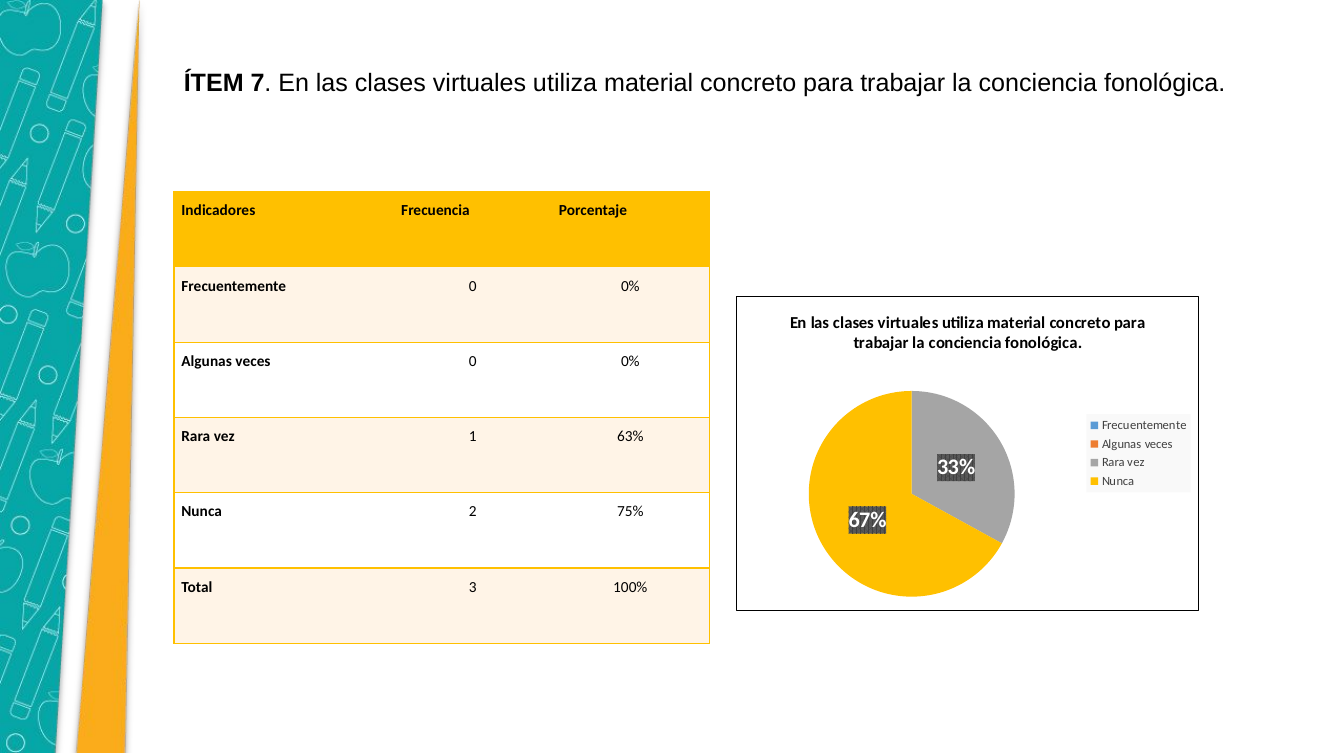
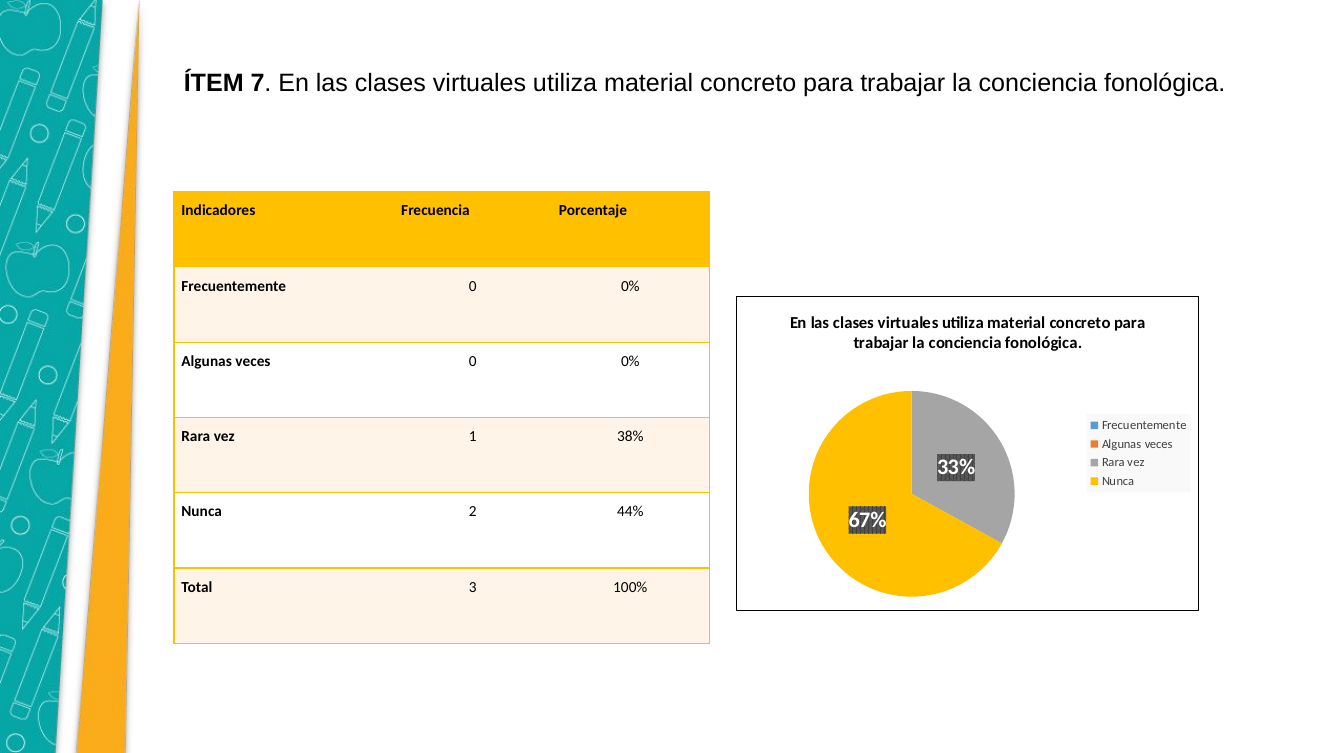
63%: 63% -> 38%
75%: 75% -> 44%
